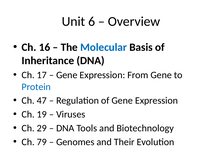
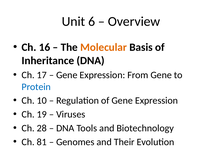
Molecular colour: blue -> orange
47: 47 -> 10
29: 29 -> 28
79: 79 -> 81
